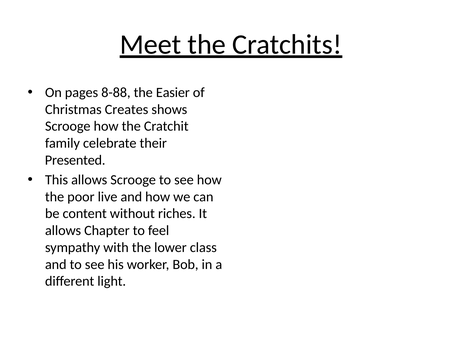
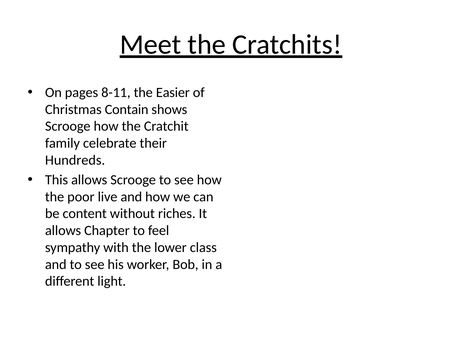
8-88: 8-88 -> 8-11
Creates: Creates -> Contain
Presented: Presented -> Hundreds
